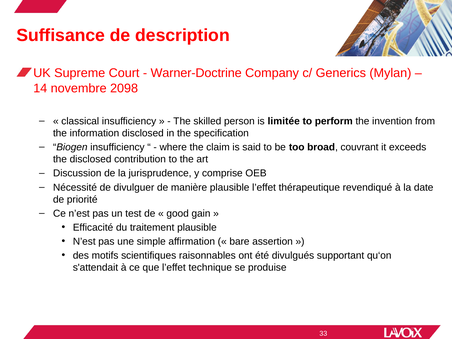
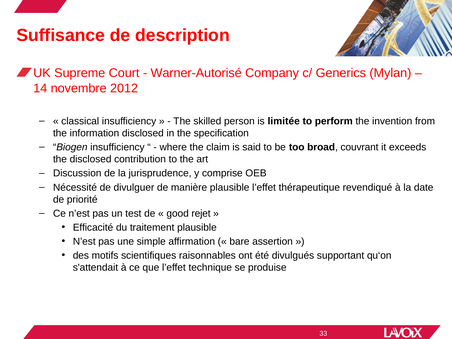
Warner-Doctrine: Warner-Doctrine -> Warner-Autorisé
2098: 2098 -> 2012
gain: gain -> rejet
